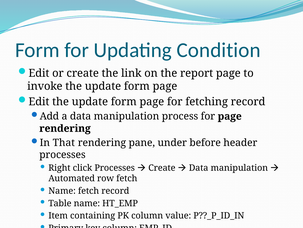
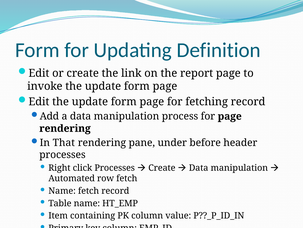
Condition: Condition -> Definition
